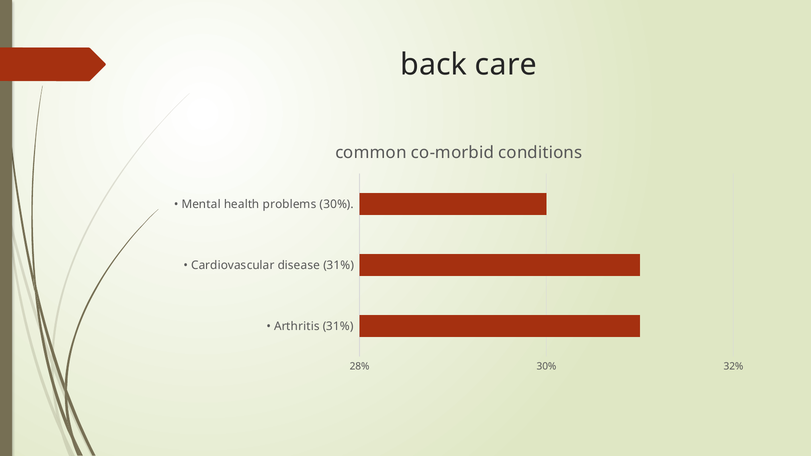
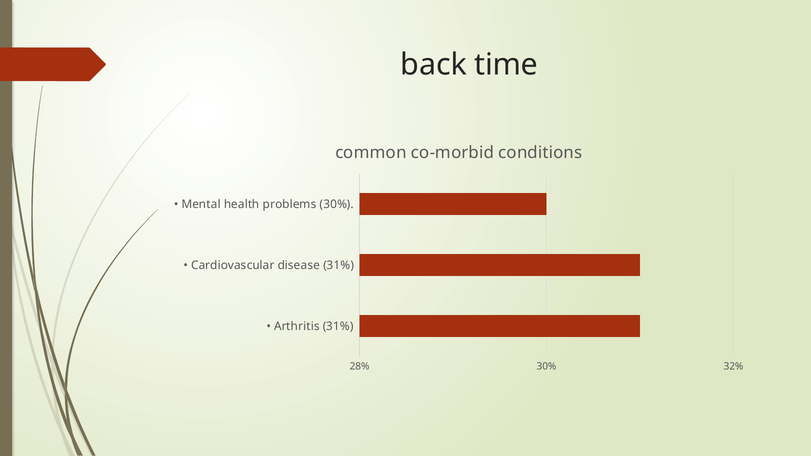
care: care -> time
